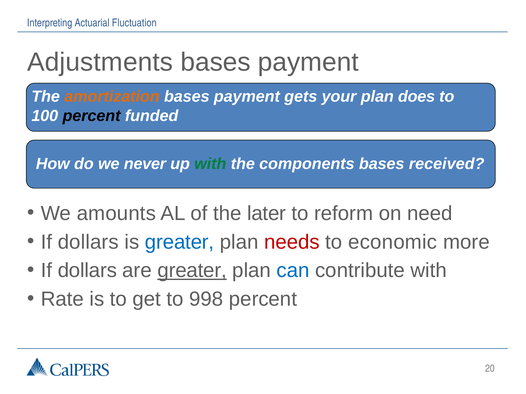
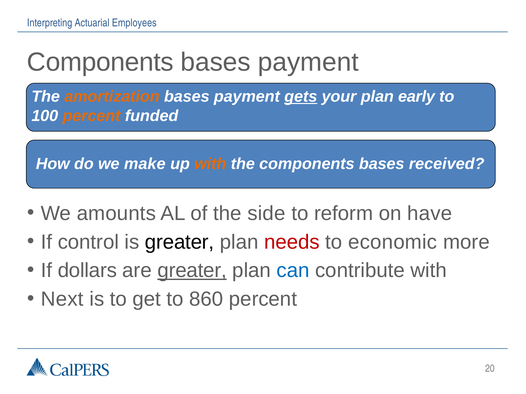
Fluctuation: Fluctuation -> Employees
Adjustments at (100, 62): Adjustments -> Components
gets underline: none -> present
does: does -> early
percent at (92, 116) colour: black -> orange
never: never -> make
with at (210, 164) colour: green -> orange
later: later -> side
need: need -> have
dollars at (88, 242): dollars -> control
greater at (180, 242) colour: blue -> black
Rate: Rate -> Next
998: 998 -> 860
